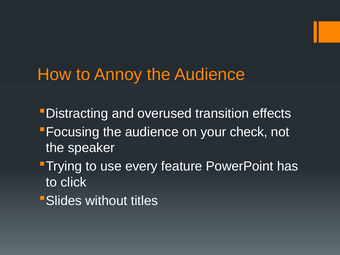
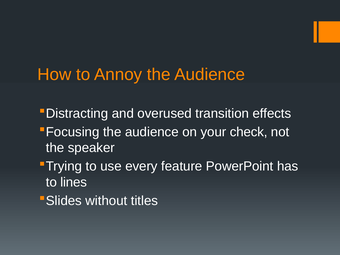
click: click -> lines
